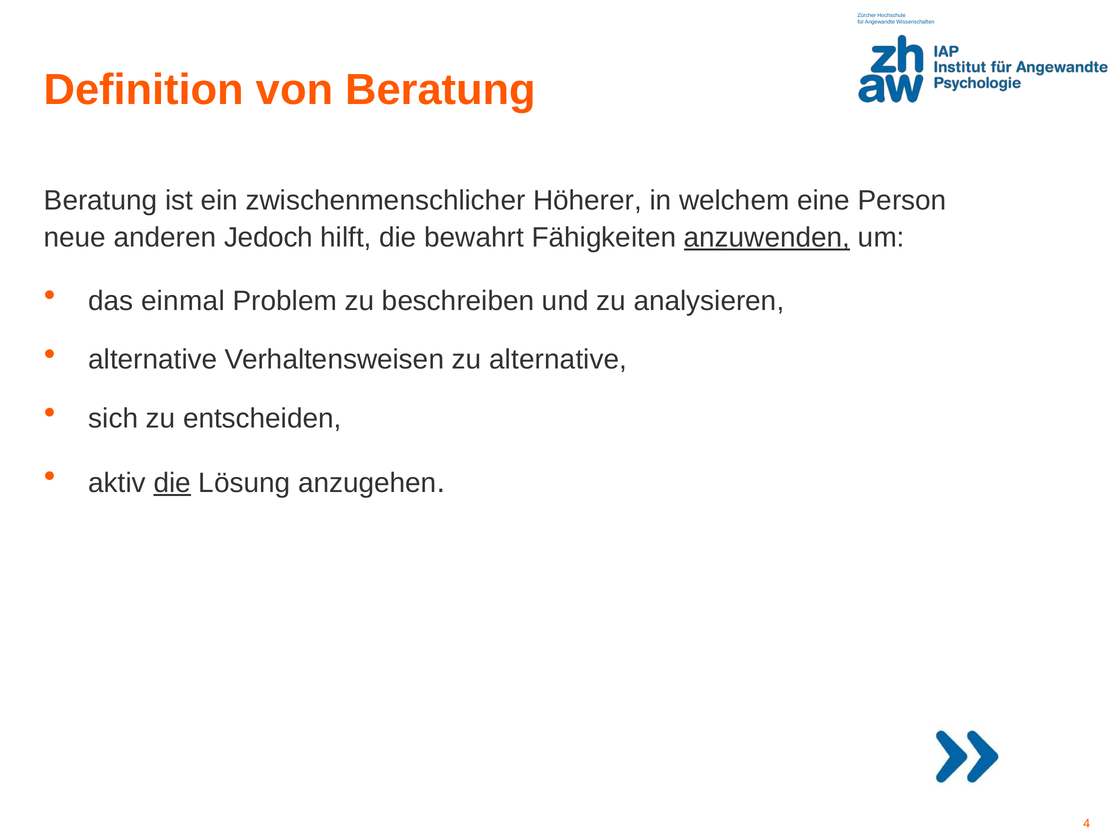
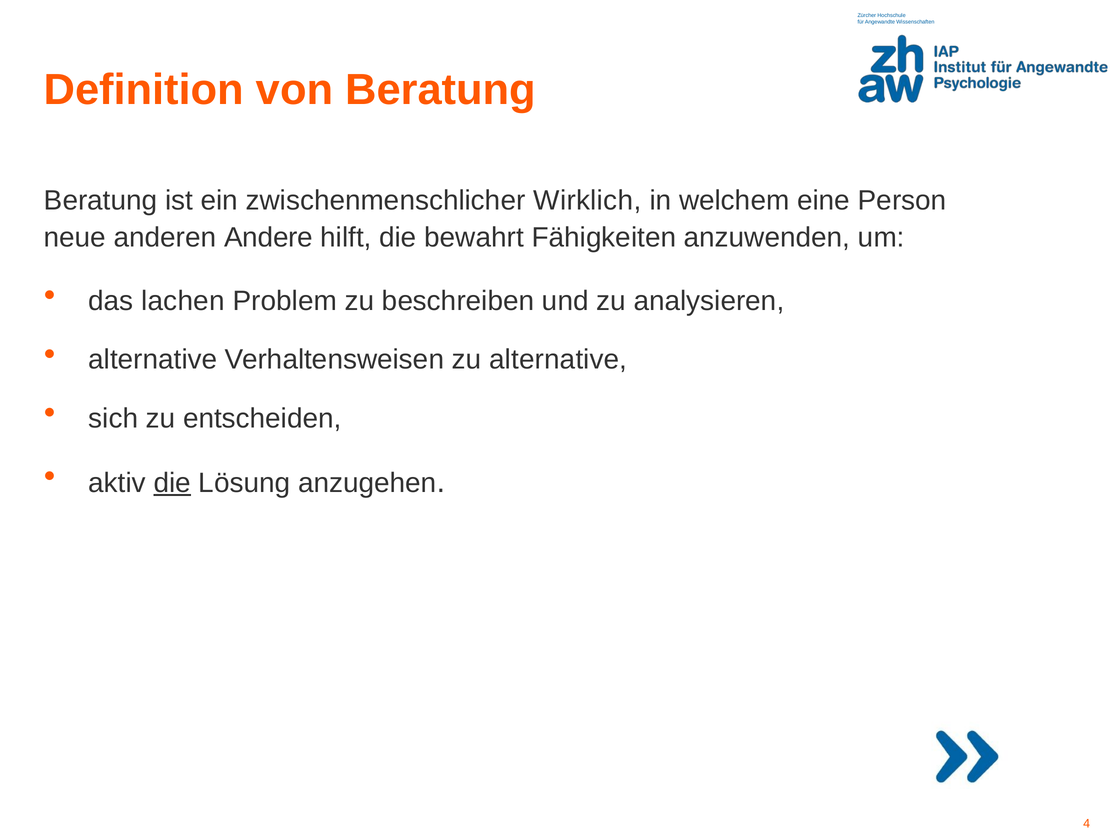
Höherer: Höherer -> Wirklich
Jedoch: Jedoch -> Andere
anzuwenden underline: present -> none
einmal: einmal -> lachen
